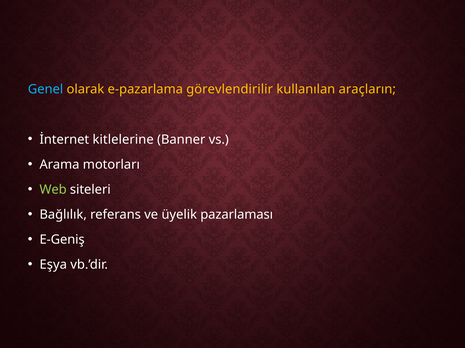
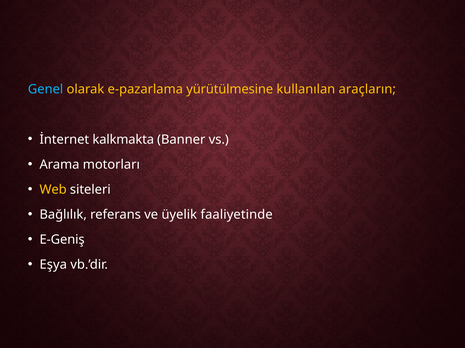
görevlendirilir: görevlendirilir -> yürütülmesine
kitlelerine: kitlelerine -> kalkmakta
Web colour: light green -> yellow
pazarlaması: pazarlaması -> faaliyetinde
